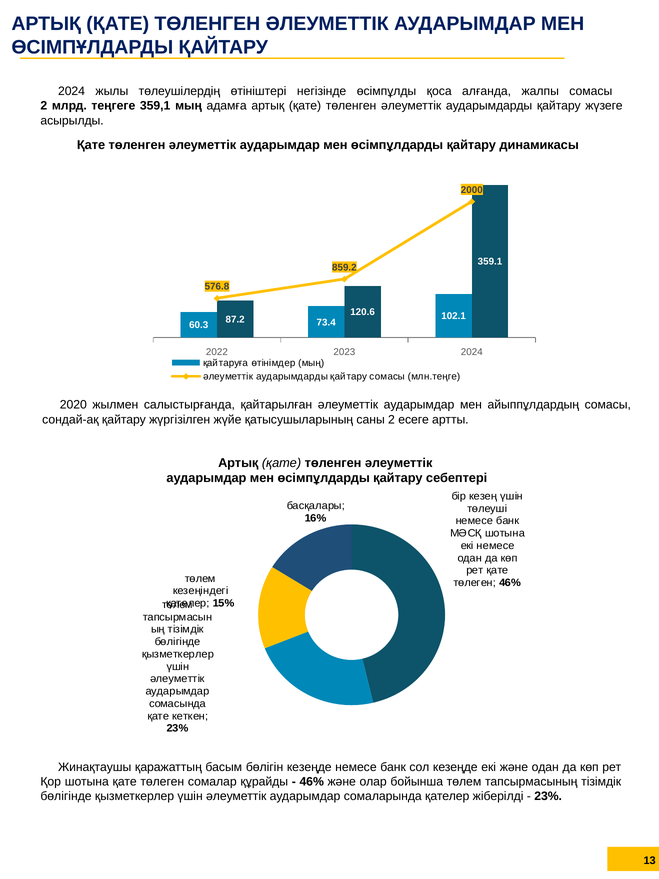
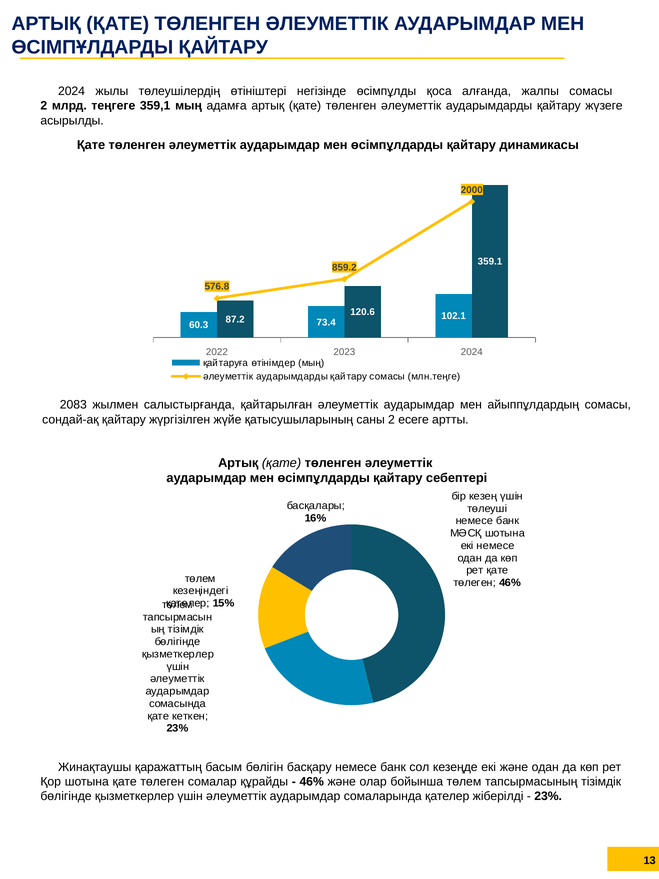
2020: 2020 -> 2083
бөлігін кезеңде: кезеңде -> басқару
